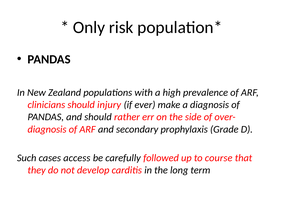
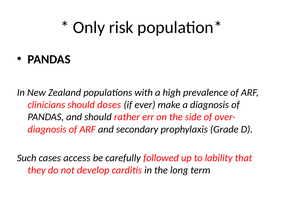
injury: injury -> doses
course: course -> lability
